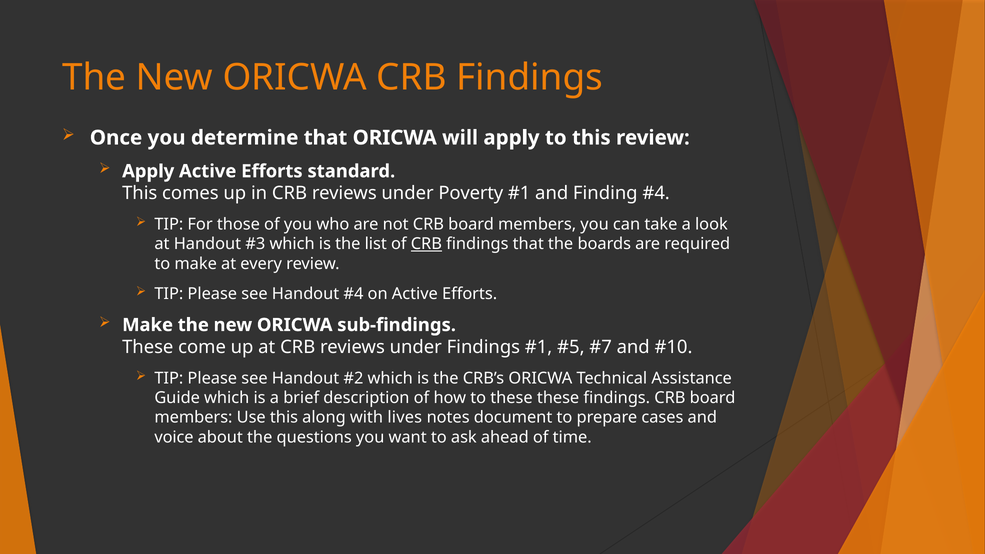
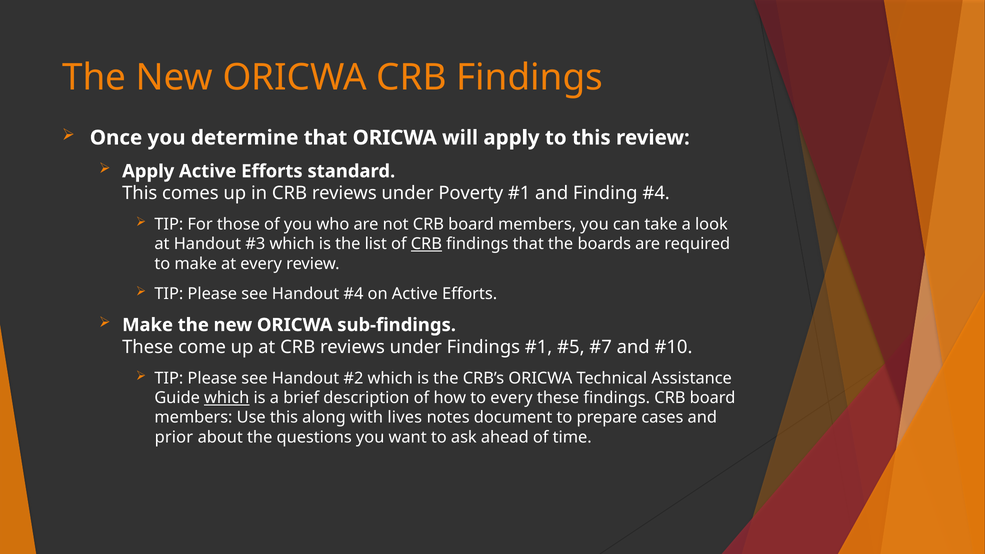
which at (227, 398) underline: none -> present
to these: these -> every
voice: voice -> prior
